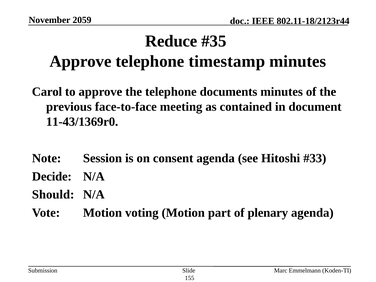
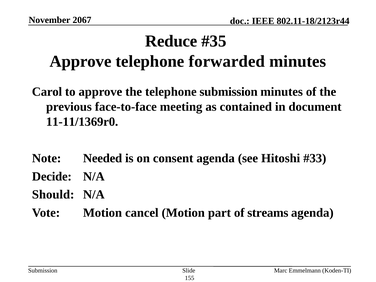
2059: 2059 -> 2067
timestamp: timestamp -> forwarded
telephone documents: documents -> submission
11-43/1369r0: 11-43/1369r0 -> 11-11/1369r0
Session: Session -> Needed
voting: voting -> cancel
plenary: plenary -> streams
